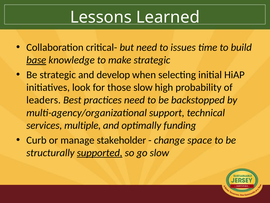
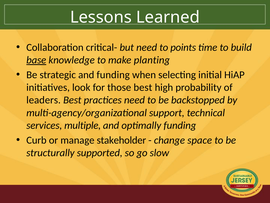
issues: issues -> points
make strategic: strategic -> planting
and develop: develop -> funding
those slow: slow -> best
supported underline: present -> none
